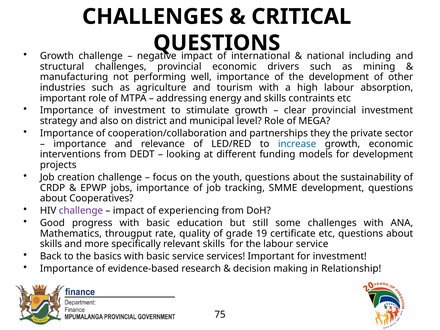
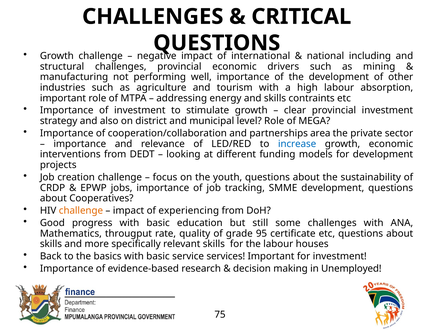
they: they -> area
challenge at (81, 211) colour: purple -> orange
19: 19 -> 95
labour service: service -> houses
Relationship: Relationship -> Unemployed
